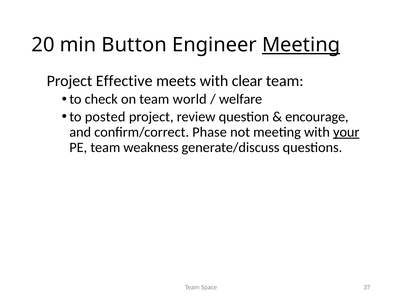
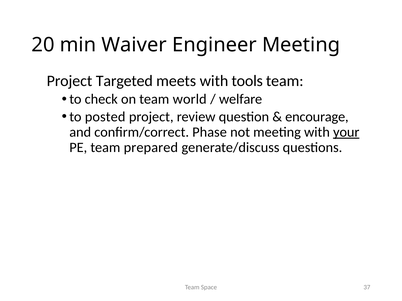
Button: Button -> Waiver
Meeting at (301, 45) underline: present -> none
Effective: Effective -> Targeted
clear: clear -> tools
weakness: weakness -> prepared
